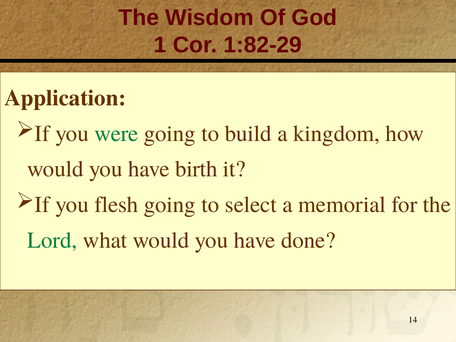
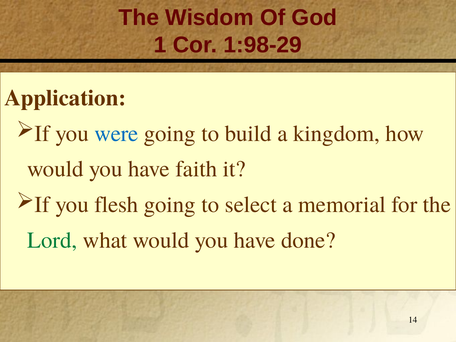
1:82-29: 1:82-29 -> 1:98-29
were colour: green -> blue
birth: birth -> faith
